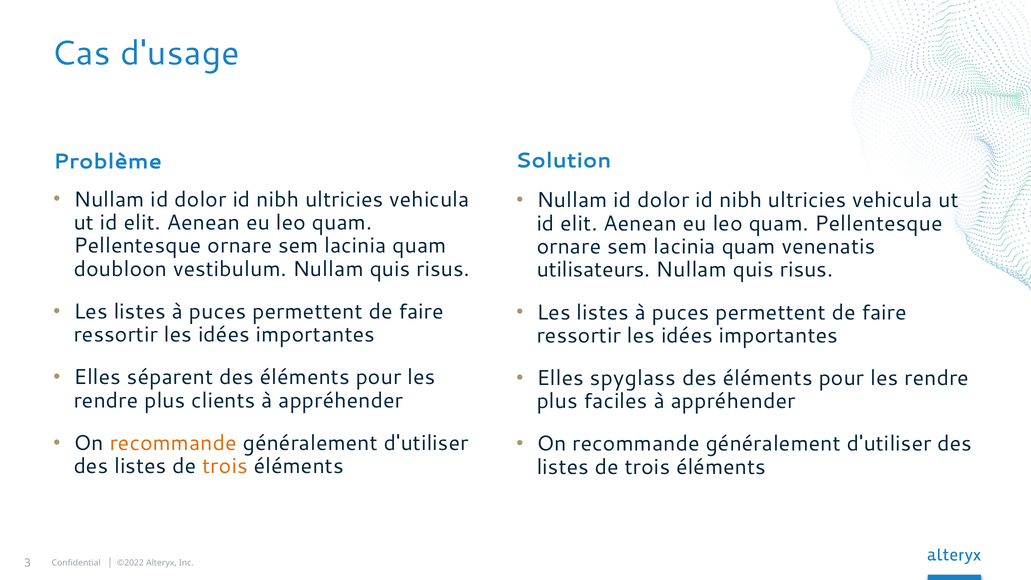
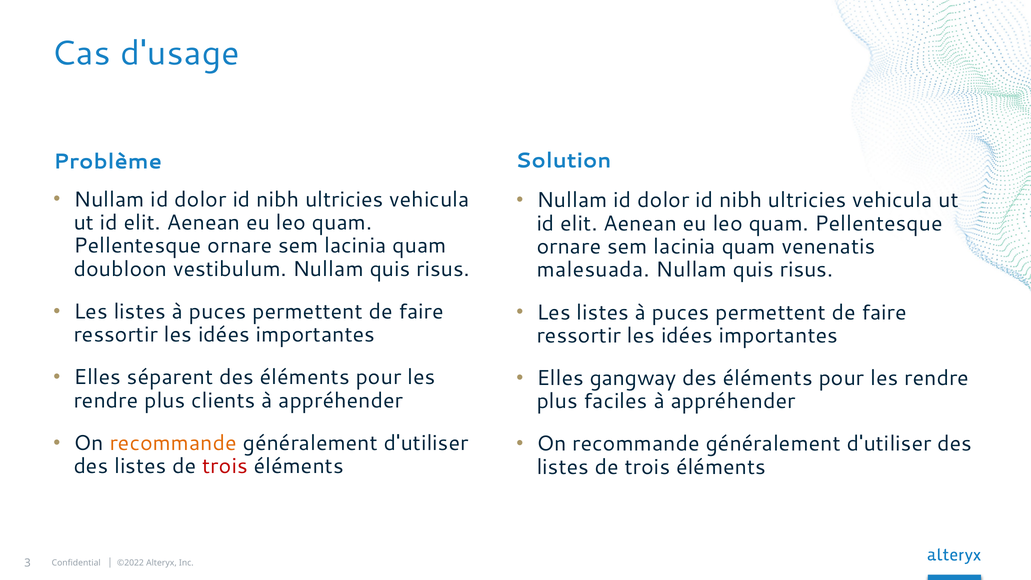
utilisateurs: utilisateurs -> malesuada
spyglass: spyglass -> gangway
trois at (225, 466) colour: orange -> red
